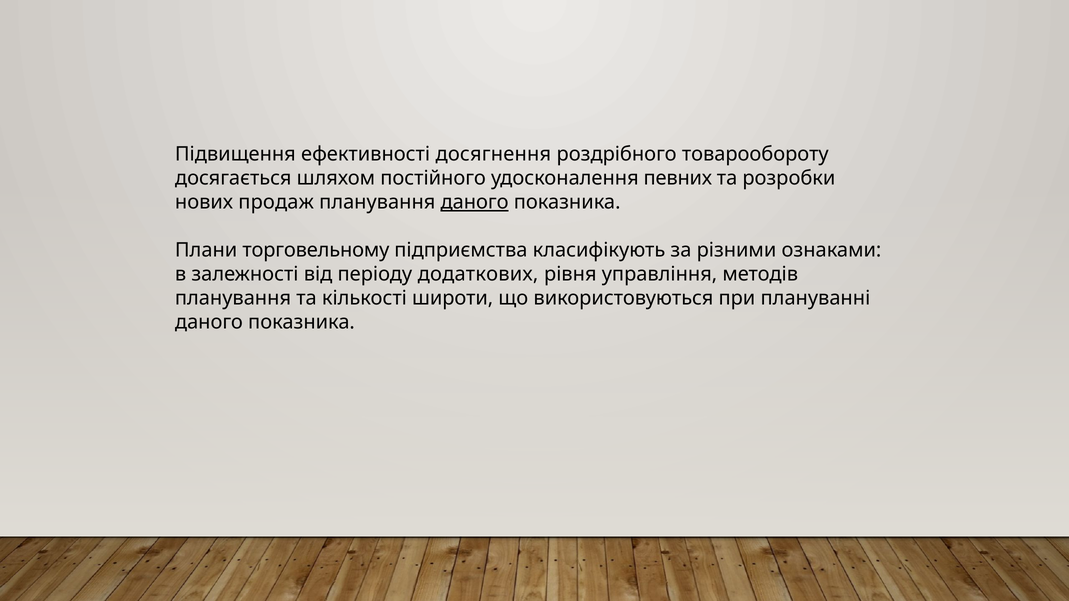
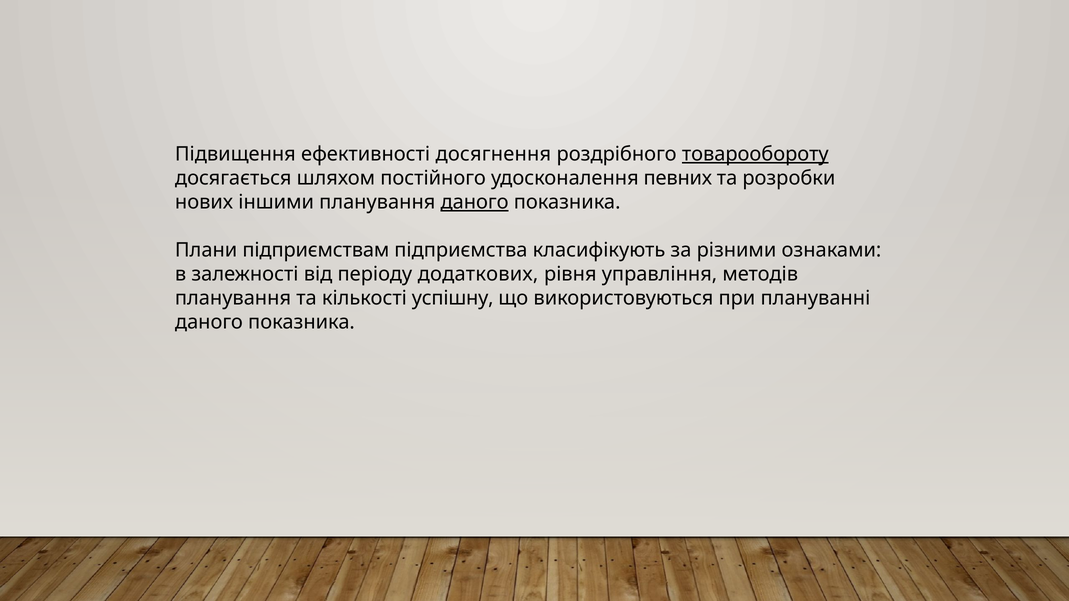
товарообороту underline: none -> present
продаж: продаж -> іншими
торговельному: торговельному -> підприємствам
широти: широти -> успішну
